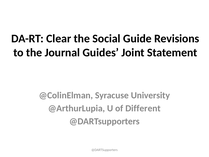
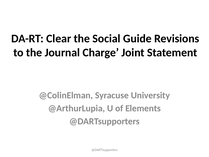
Guides: Guides -> Charge
Different: Different -> Elements
